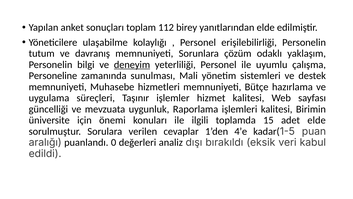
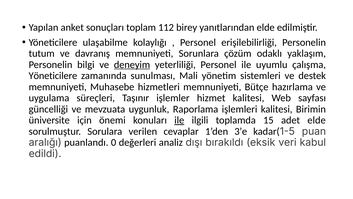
Personeline at (53, 76): Personeline -> Yöneticilere
ile at (179, 120) underline: none -> present
4’e: 4’e -> 3’e
